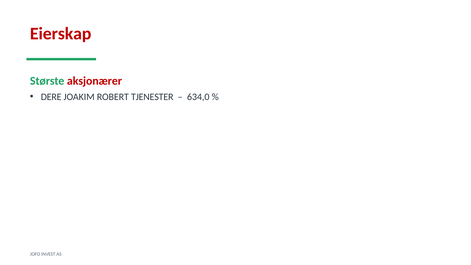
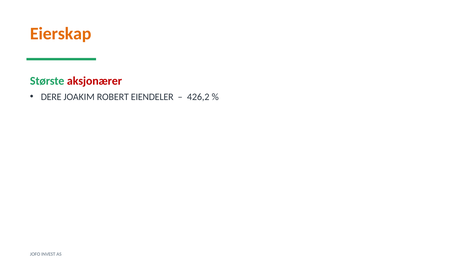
Eierskap colour: red -> orange
TJENESTER: TJENESTER -> EIENDELER
634,0: 634,0 -> 426,2
